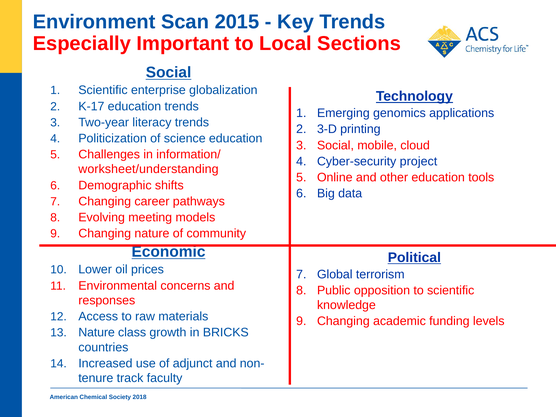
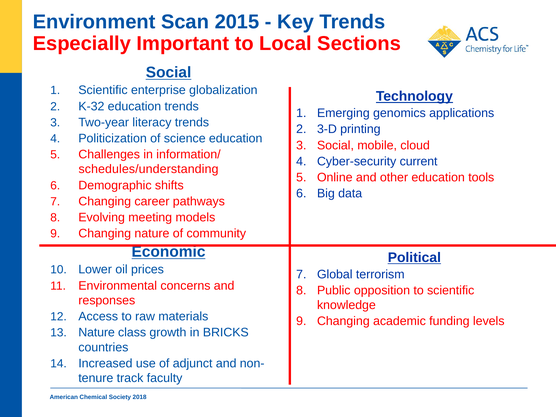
K-17: K-17 -> K-32
project: project -> current
worksheet/understanding: worksheet/understanding -> schedules/understanding
